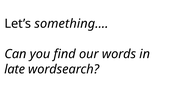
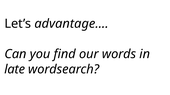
something…: something… -> advantage…
